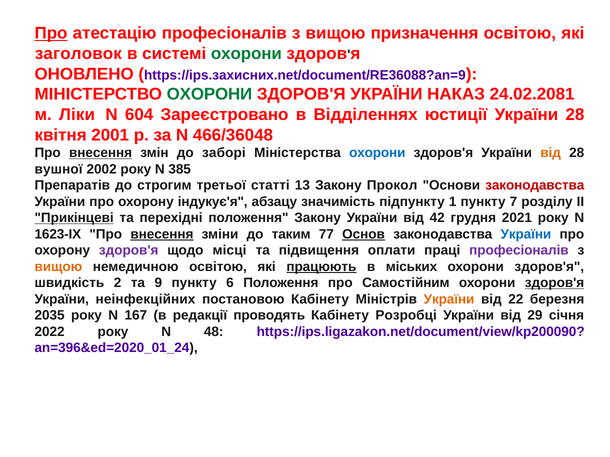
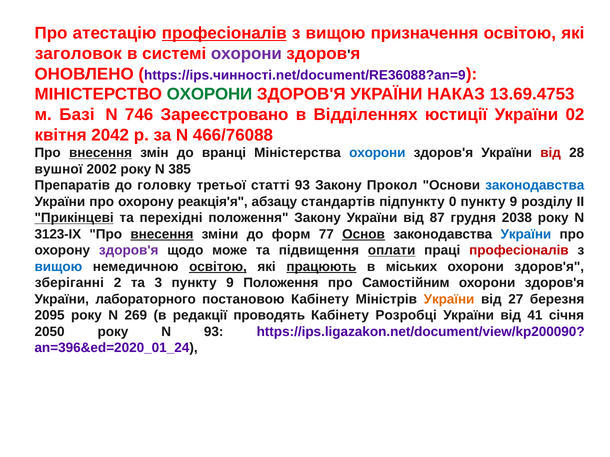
Про at (51, 33) underline: present -> none
професіоналів at (224, 33) underline: none -> present
охорони at (246, 54) colour: green -> purple
https://ips.захисних.net/document/RE36088?an=9: https://ips.захисних.net/document/RE36088?an=9 -> https://ips.чинності.net/document/RE36088?an=9
24.02.2081: 24.02.2081 -> 13.69.4753
Ліки: Ліки -> Базі
604: 604 -> 746
України 28: 28 -> 02
2001: 2001 -> 2042
466/36048: 466/36048 -> 466/76088
заборі: заборі -> вранці
від at (551, 153) colour: orange -> red
строгим: строгим -> головку
статті 13: 13 -> 93
законодавства at (535, 186) colour: red -> blue
індукує'я: індукує'я -> реакція'я
значимість: значимість -> стандартів
1: 1 -> 0
7 at (513, 202): 7 -> 9
42: 42 -> 87
2021: 2021 -> 2038
1623-IX: 1623-IX -> 3123-IX
таким: таким -> форм
місці: місці -> може
оплати underline: none -> present
професіоналів at (519, 251) colour: purple -> red
вищою at (58, 267) colour: orange -> blue
освітою at (218, 267) underline: none -> present
швидкість: швидкість -> зберіганні
9: 9 -> 3
6 at (230, 283): 6 -> 9
здоров'я at (555, 283) underline: present -> none
неінфекційних: неінфекційних -> лабораторного
22: 22 -> 27
2035: 2035 -> 2095
167: 167 -> 269
29: 29 -> 41
2022: 2022 -> 2050
N 48: 48 -> 93
